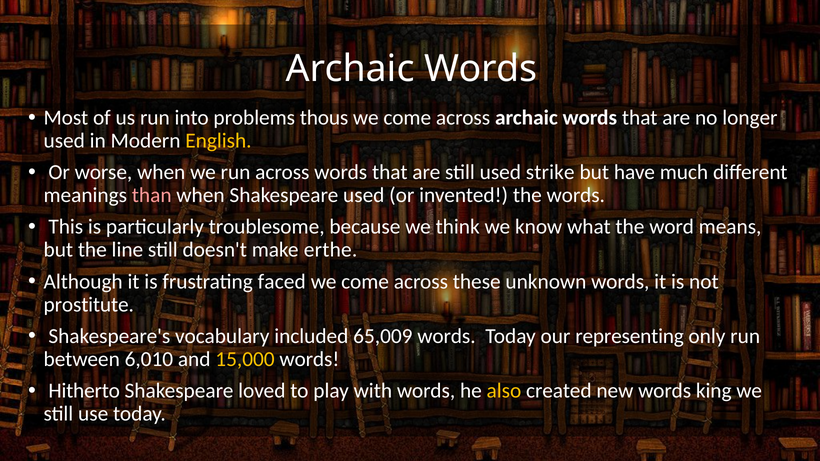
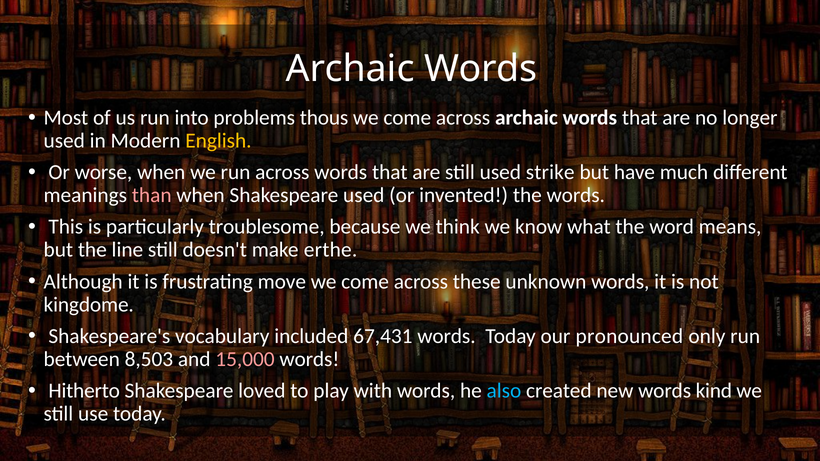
faced: faced -> move
prostitute: prostitute -> kingdome
65,009: 65,009 -> 67,431
representing: representing -> pronounced
6,010: 6,010 -> 8,503
15,000 colour: yellow -> pink
also colour: yellow -> light blue
king: king -> kind
